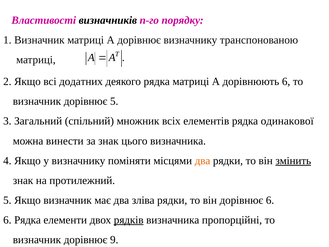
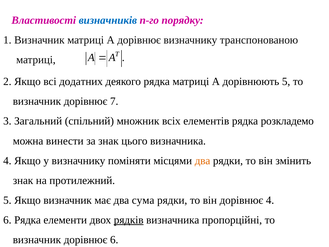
визначників colour: black -> blue
дорівнюють 6: 6 -> 5
дорівнює 5: 5 -> 7
одинакової: одинакової -> розкладемо
змінить underline: present -> none
зліва: зліва -> сума
дорівнює 6: 6 -> 4
дорівнює 9: 9 -> 6
